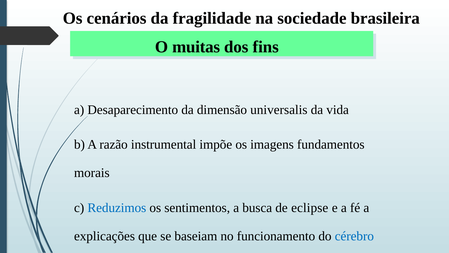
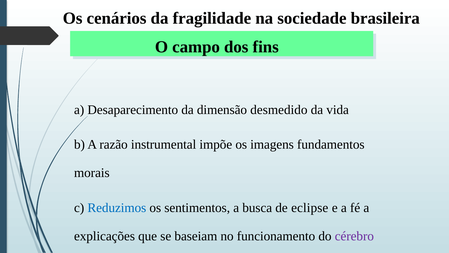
muitas: muitas -> campo
universalis: universalis -> desmedido
cérebro colour: blue -> purple
